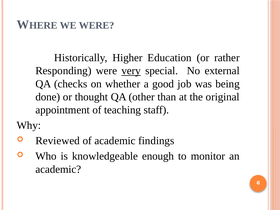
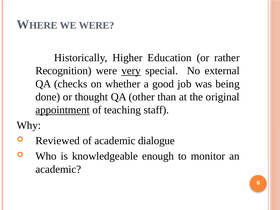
Responding: Responding -> Recognition
appointment underline: none -> present
findings: findings -> dialogue
